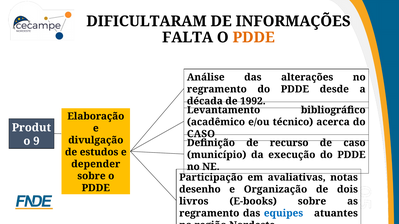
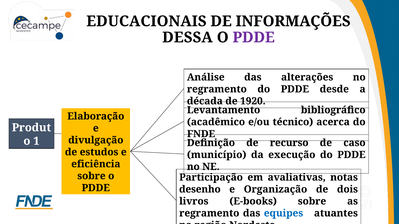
DIFICULTARAM: DIFICULTARAM -> EDUCACIONAIS
FALTA: FALTA -> DESSA
PDDE at (254, 37) colour: orange -> purple
1992: 1992 -> 1920
CASO at (201, 134): CASO -> FNDE
9: 9 -> 1
depender: depender -> eficiência
